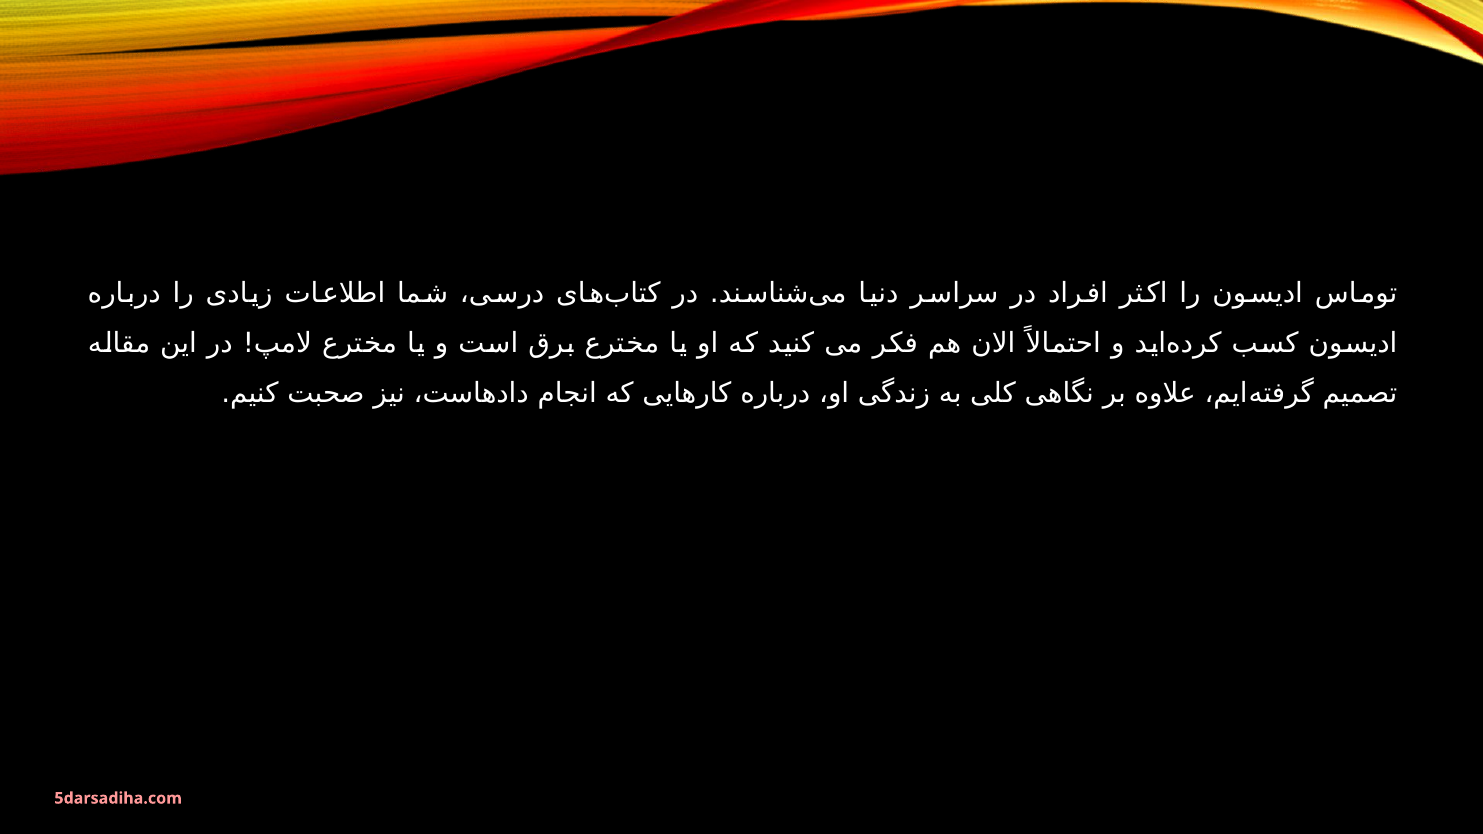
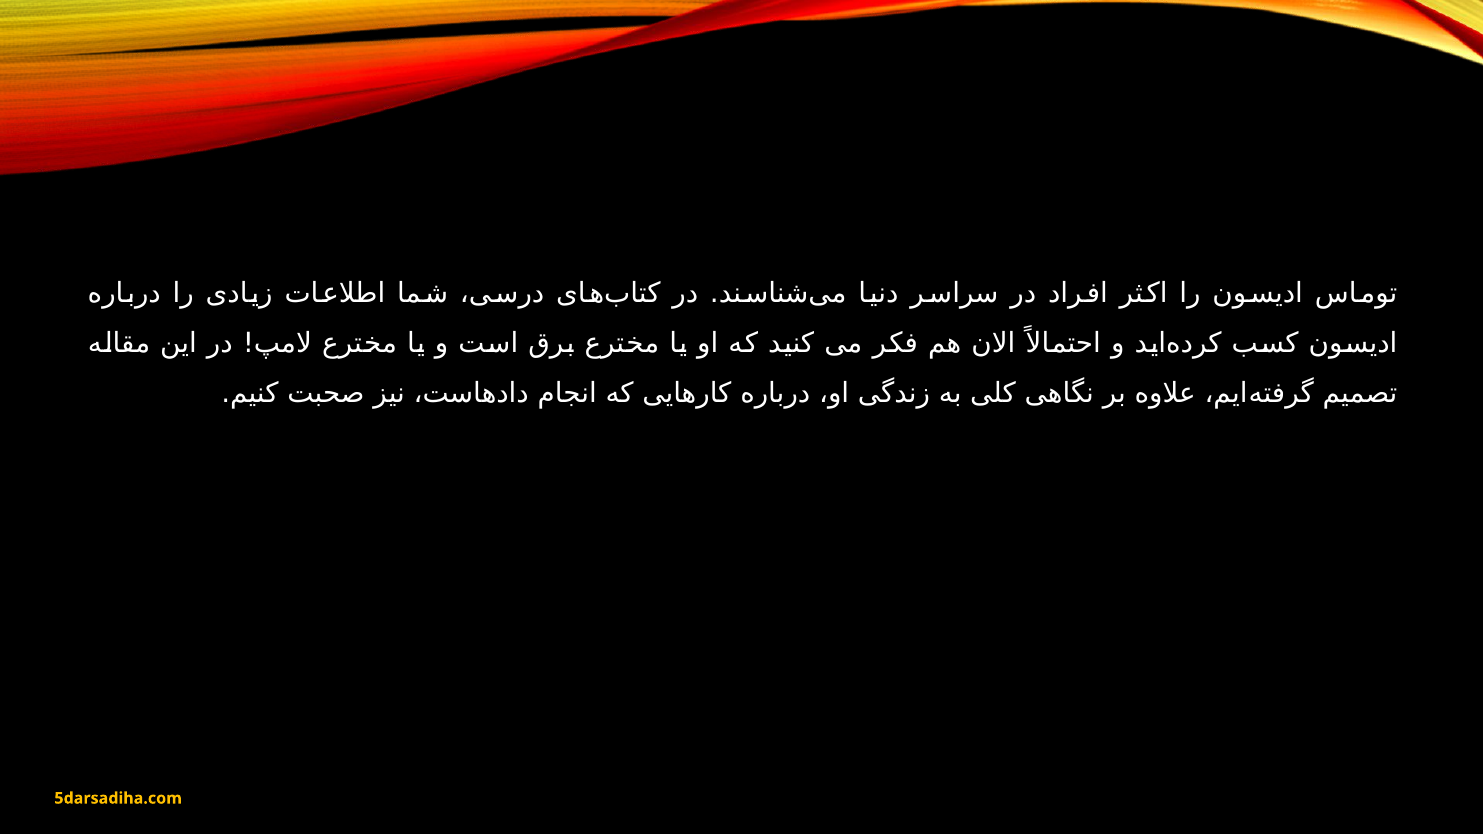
5darsadiha.com colour: pink -> yellow
